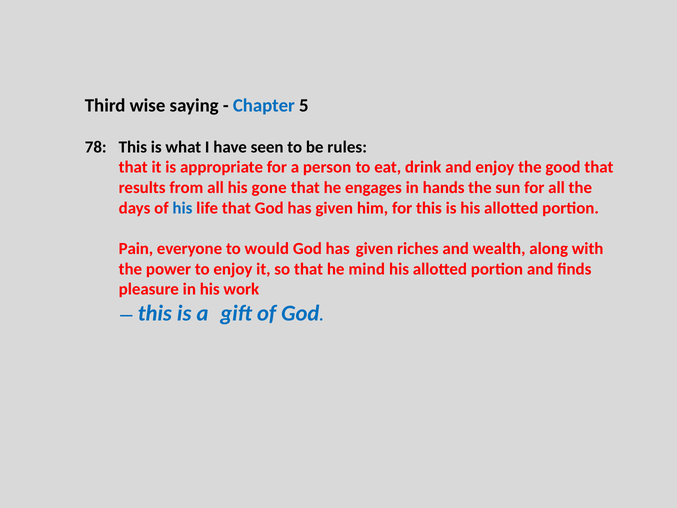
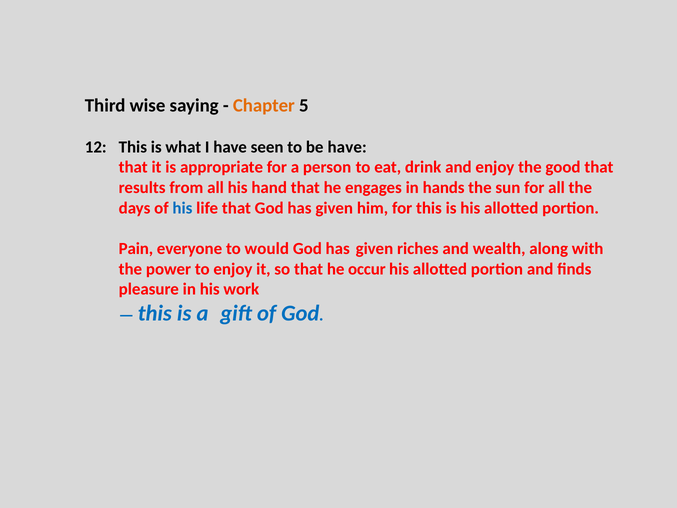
Chapter colour: blue -> orange
78: 78 -> 12
be rules: rules -> have
gone: gone -> hand
mind: mind -> occur
